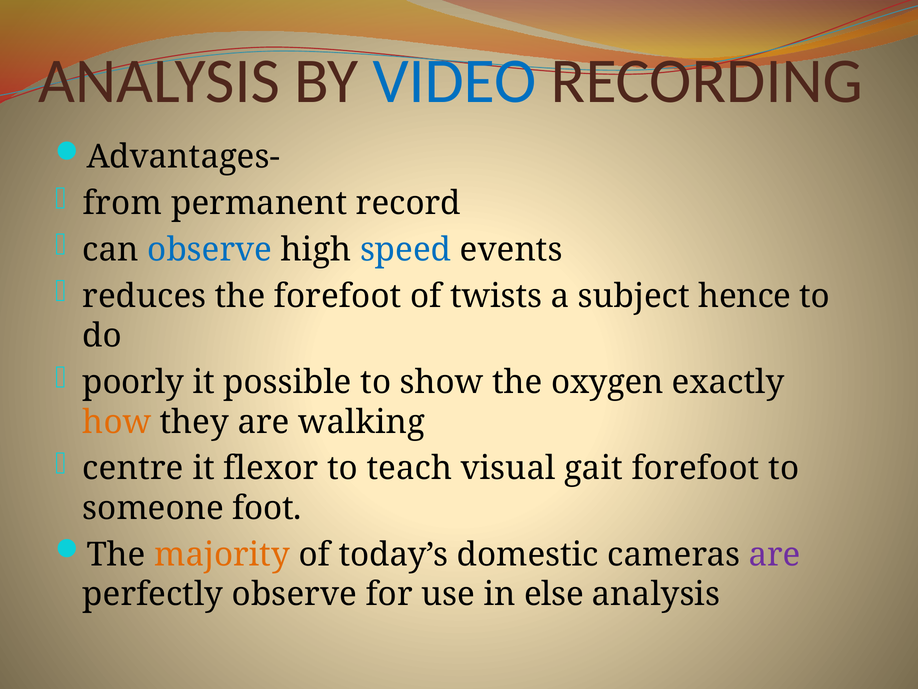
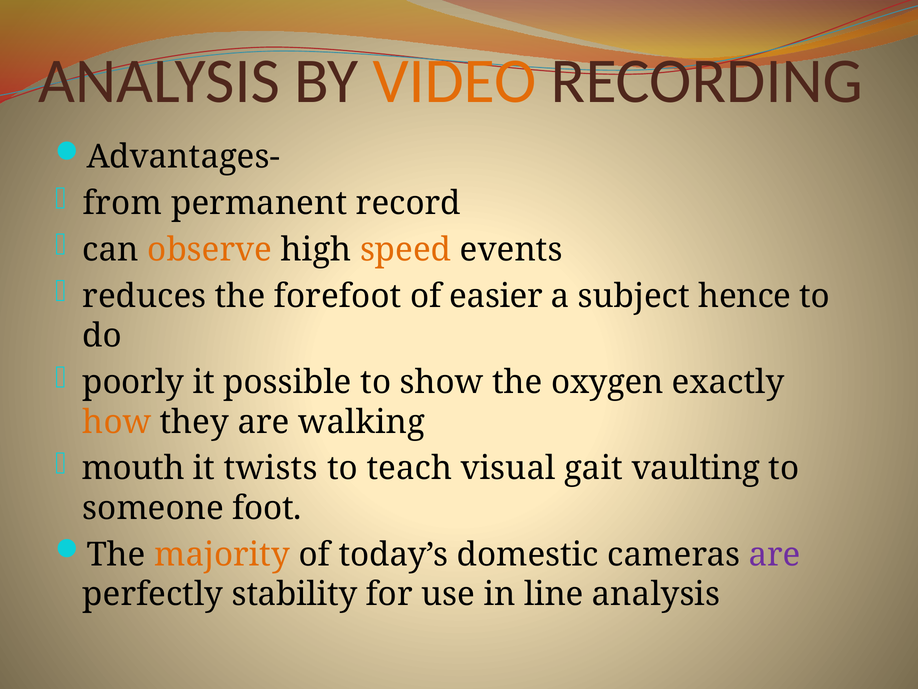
VIDEO colour: blue -> orange
observe at (210, 250) colour: blue -> orange
speed colour: blue -> orange
twists: twists -> easier
centre: centre -> mouth
flexor: flexor -> twists
gait forefoot: forefoot -> vaulting
perfectly observe: observe -> stability
else: else -> line
